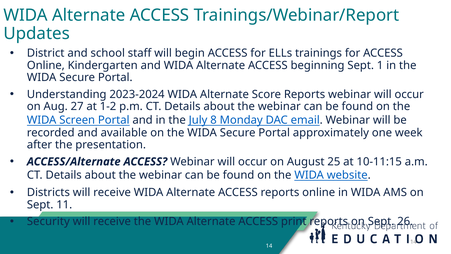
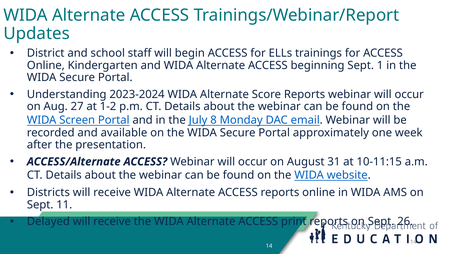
25: 25 -> 31
Security: Security -> Delayed
